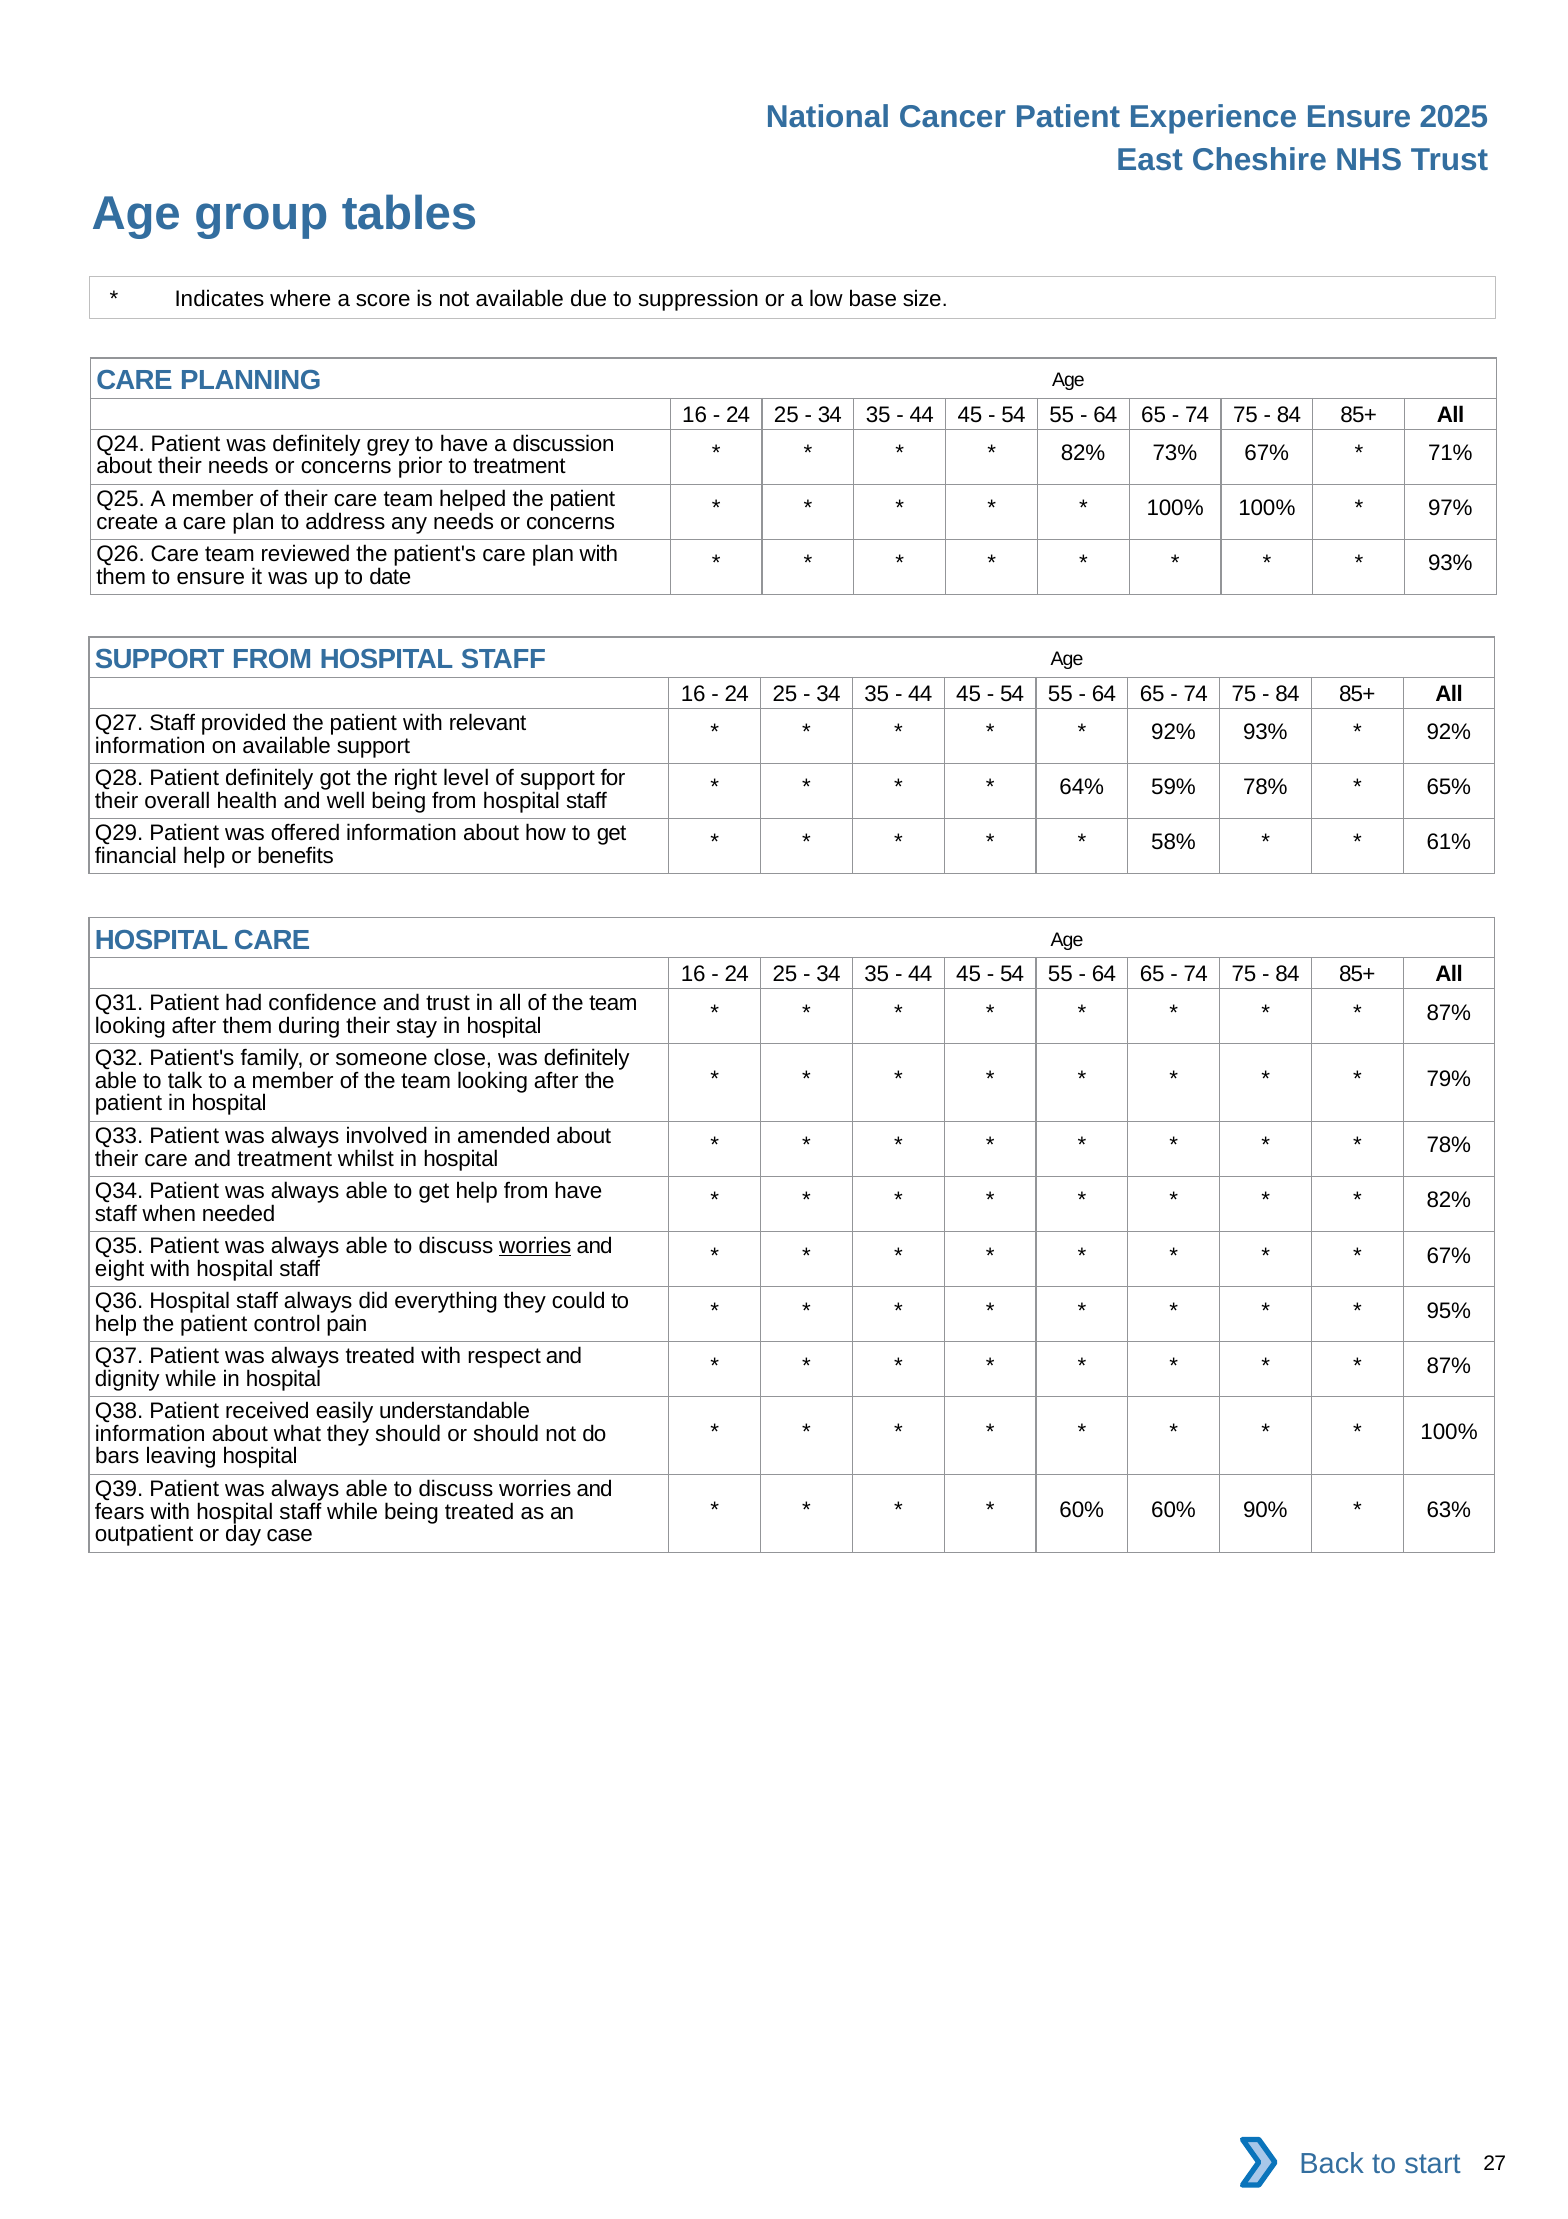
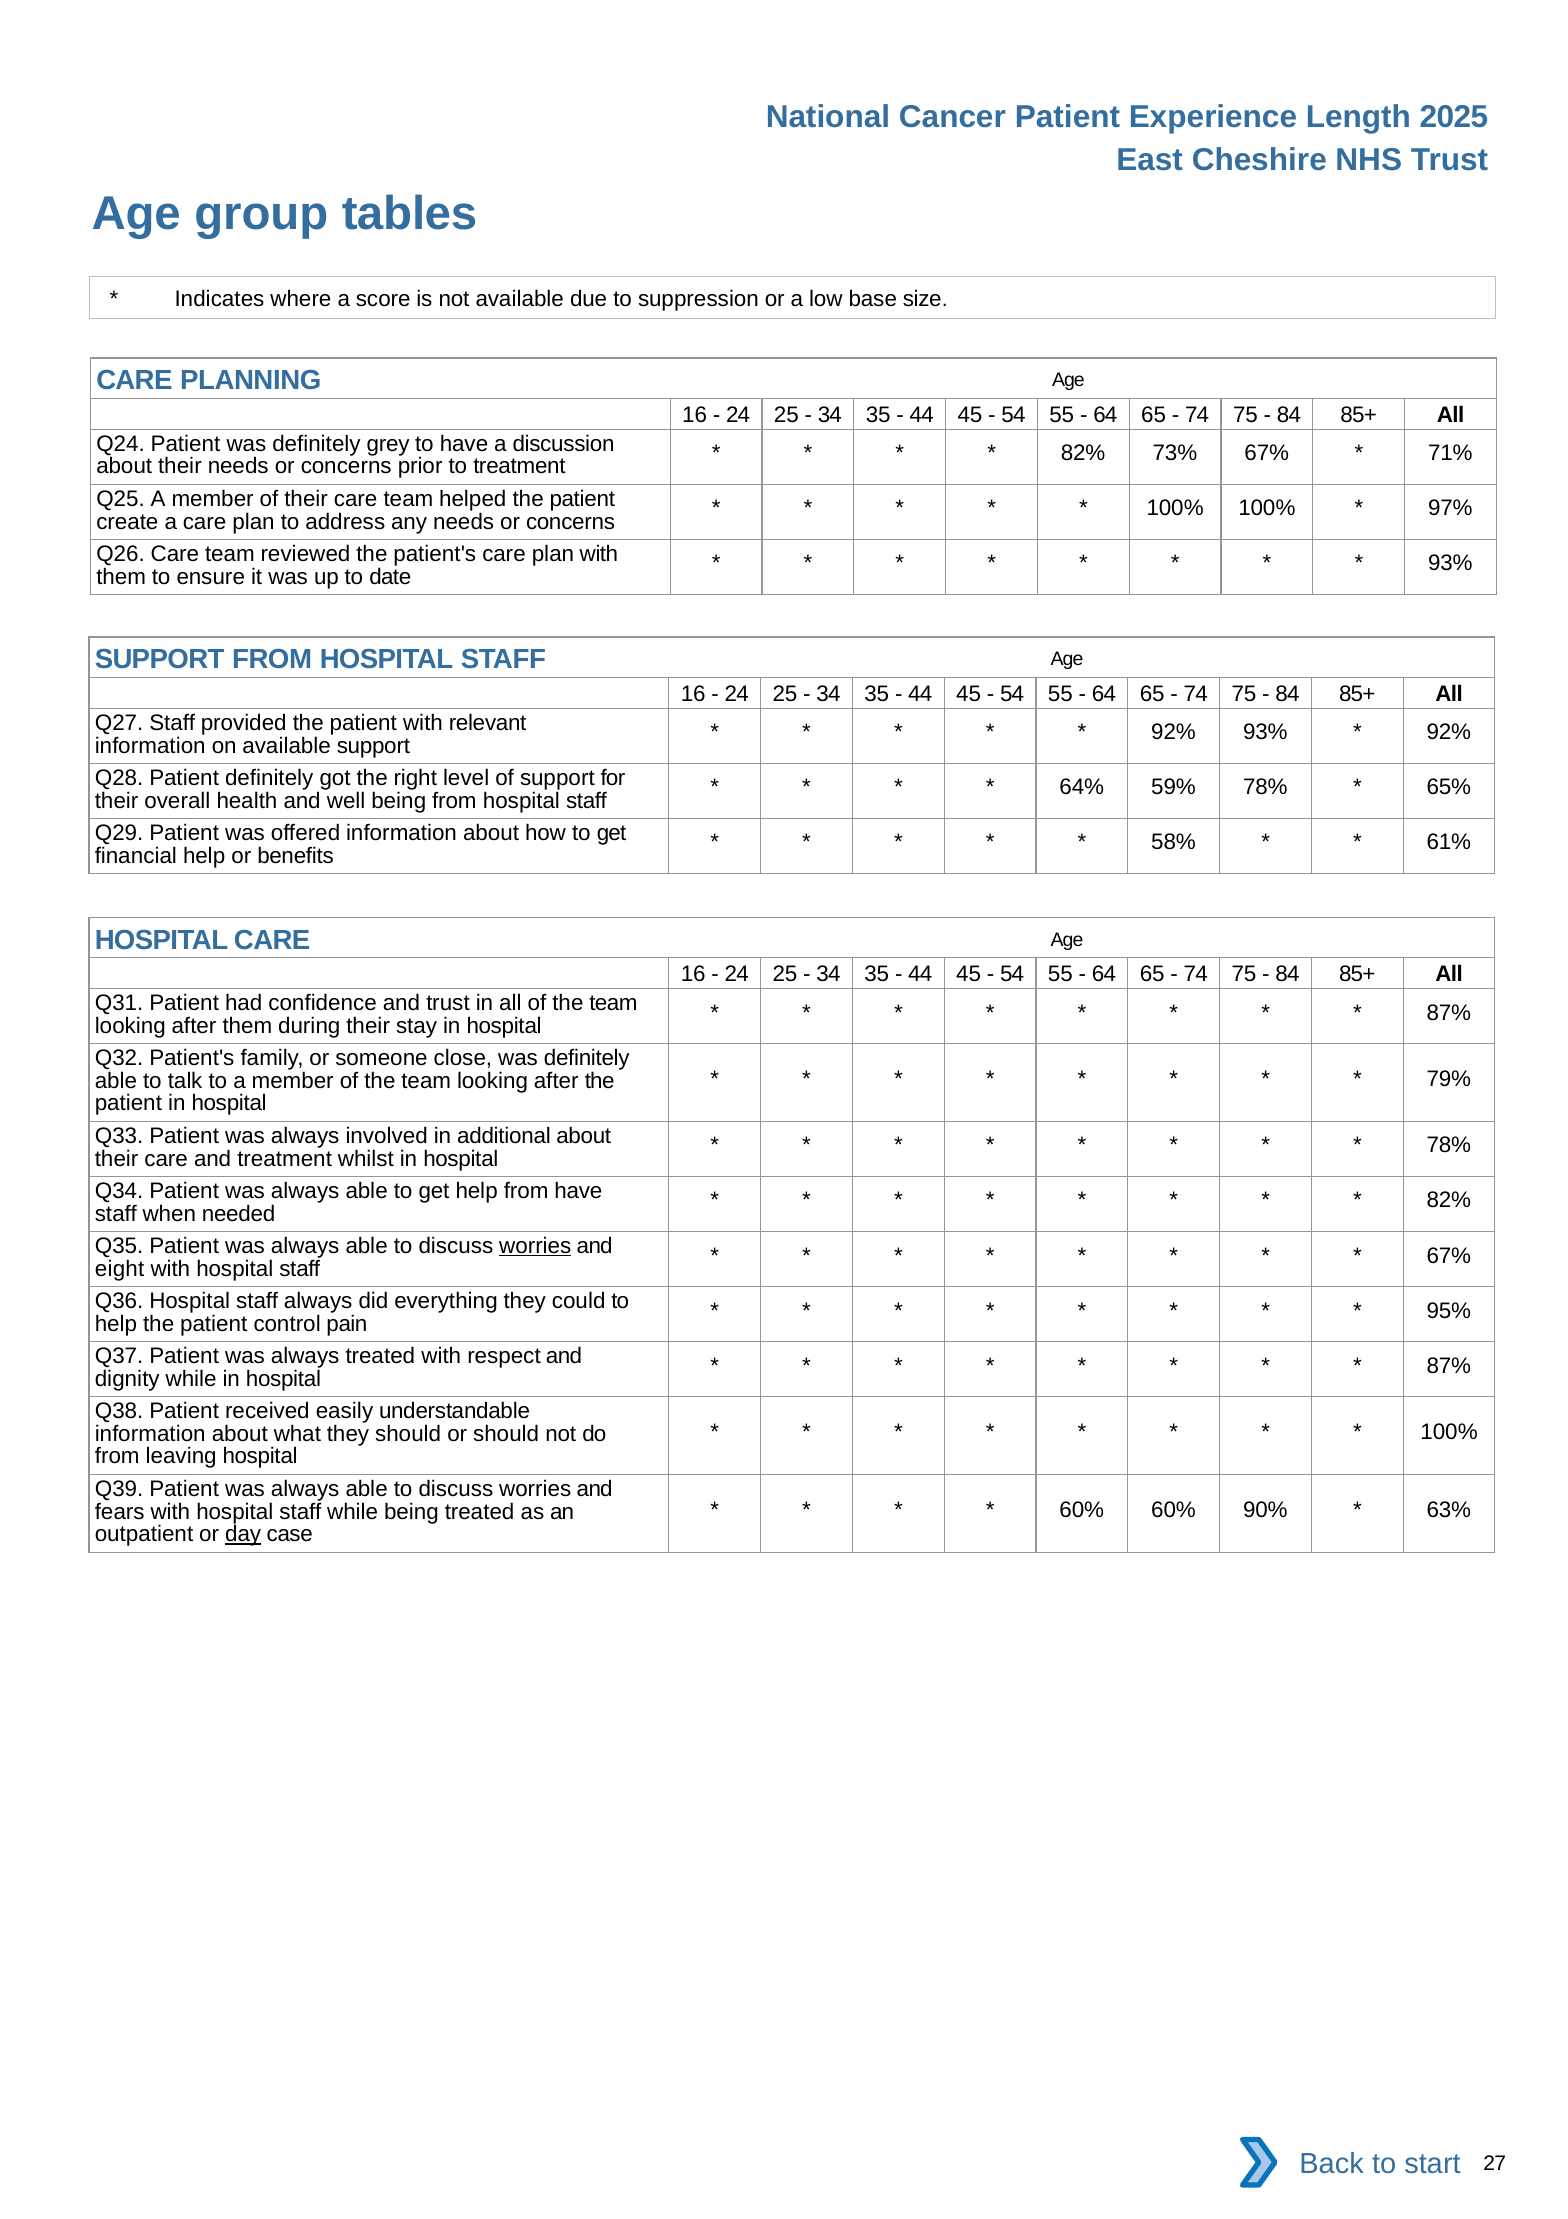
Experience Ensure: Ensure -> Length
amended: amended -> additional
bars at (117, 1457): bars -> from
day underline: none -> present
